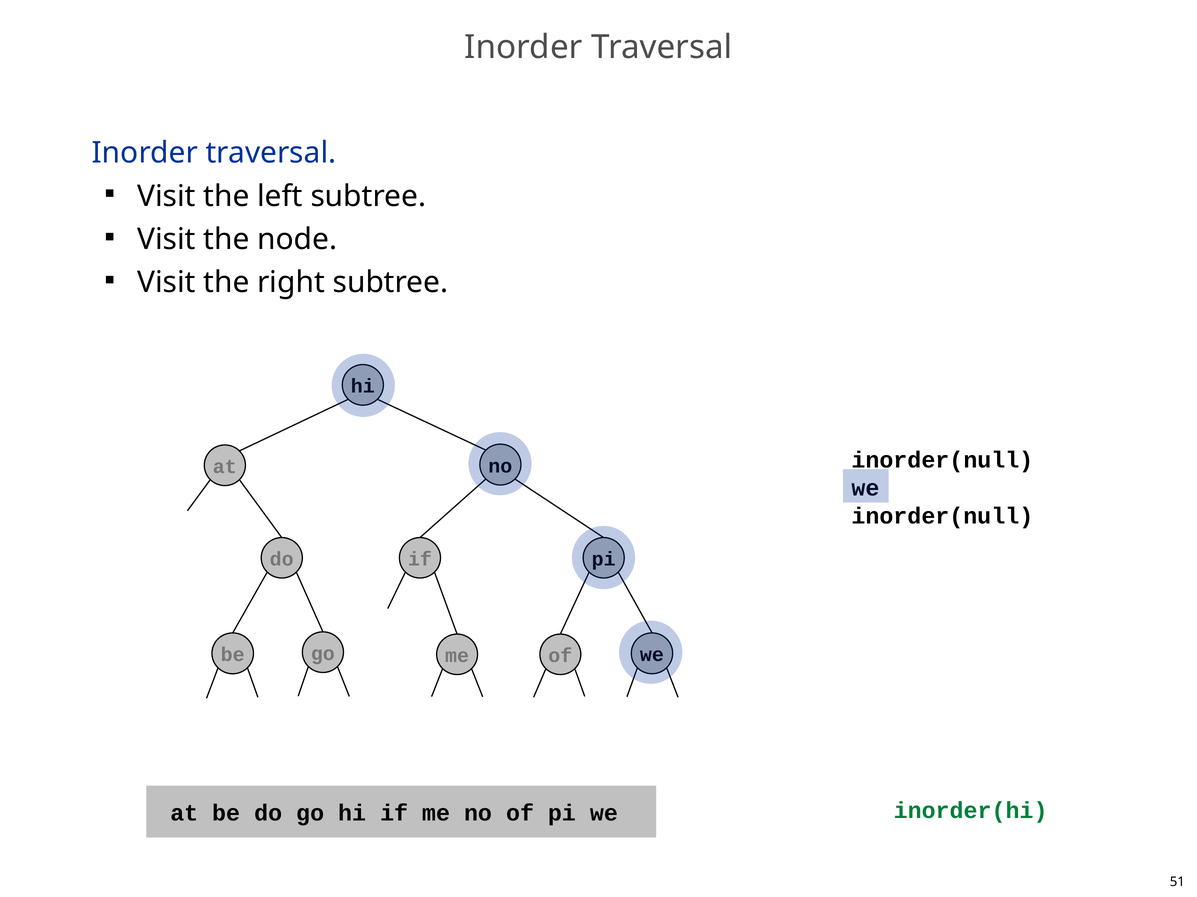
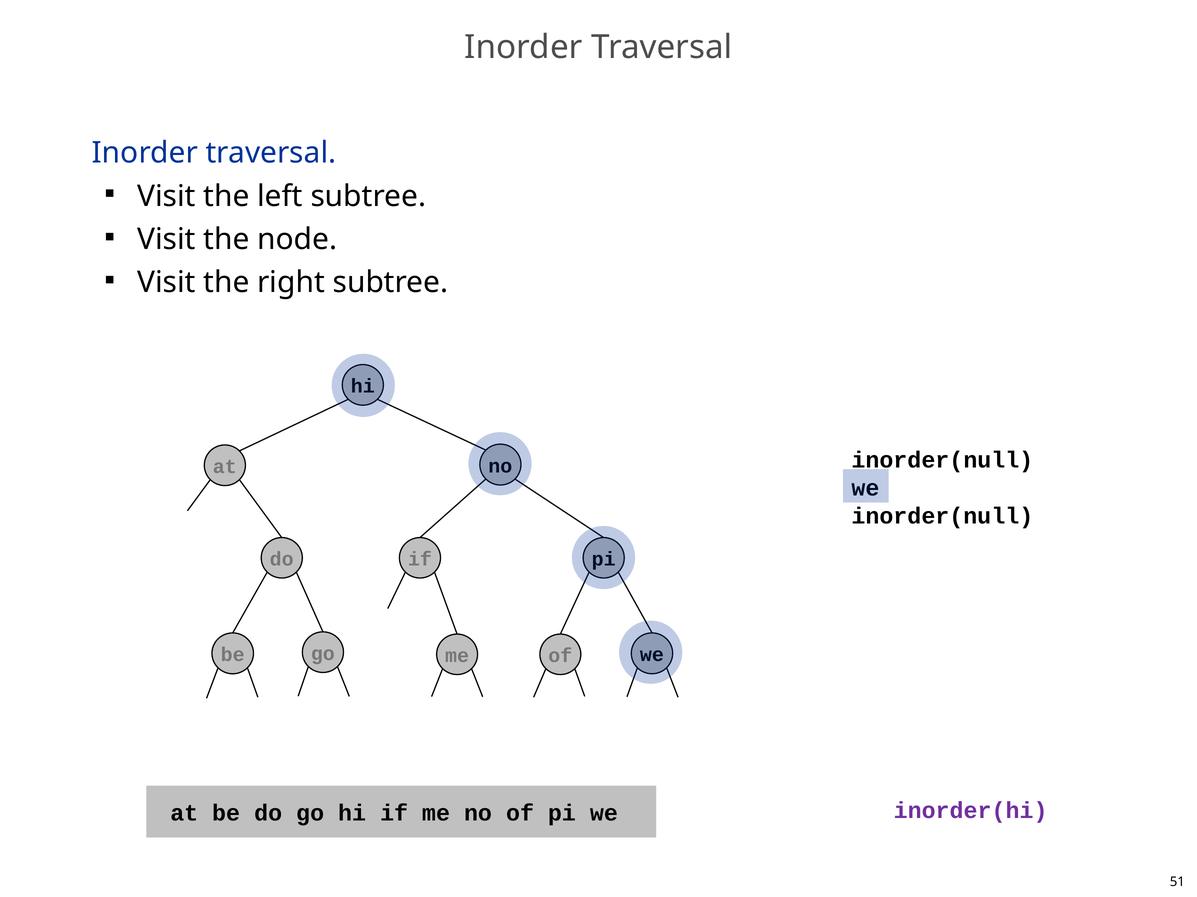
inorder(hi colour: green -> purple
